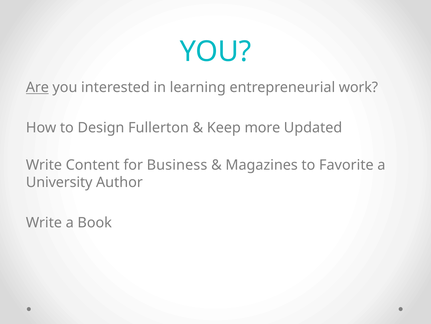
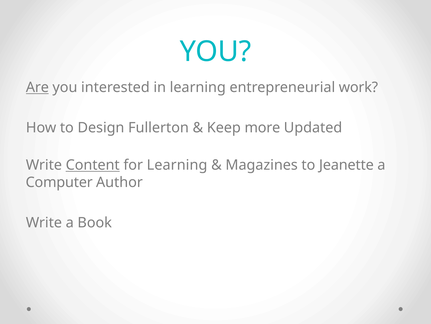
Content underline: none -> present
for Business: Business -> Learning
Favorite: Favorite -> Jeanette
University: University -> Computer
